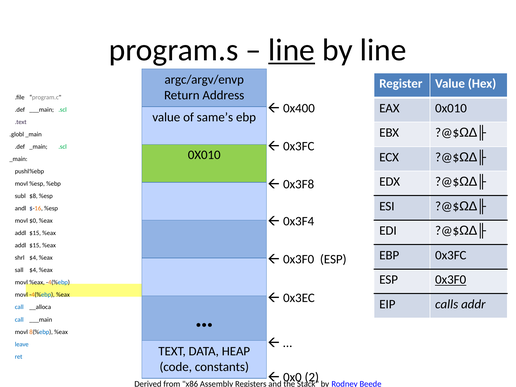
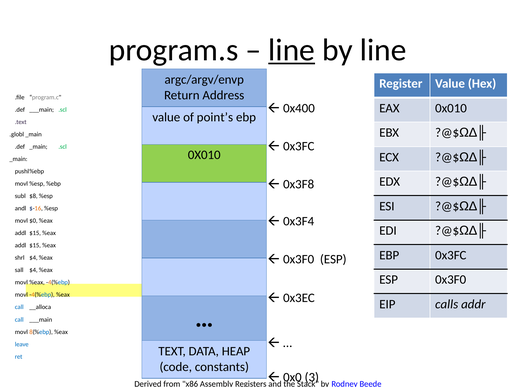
same’s: same’s -> point’s
0x3F0 at (451, 280) underline: present -> none
2: 2 -> 3
